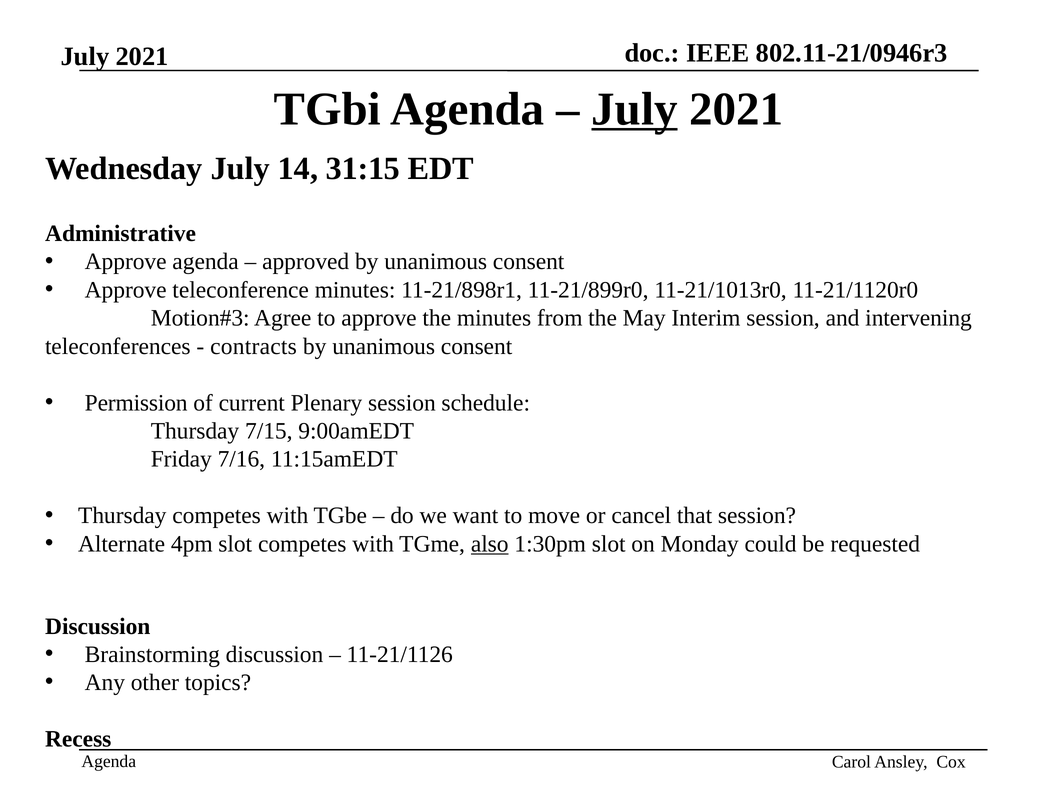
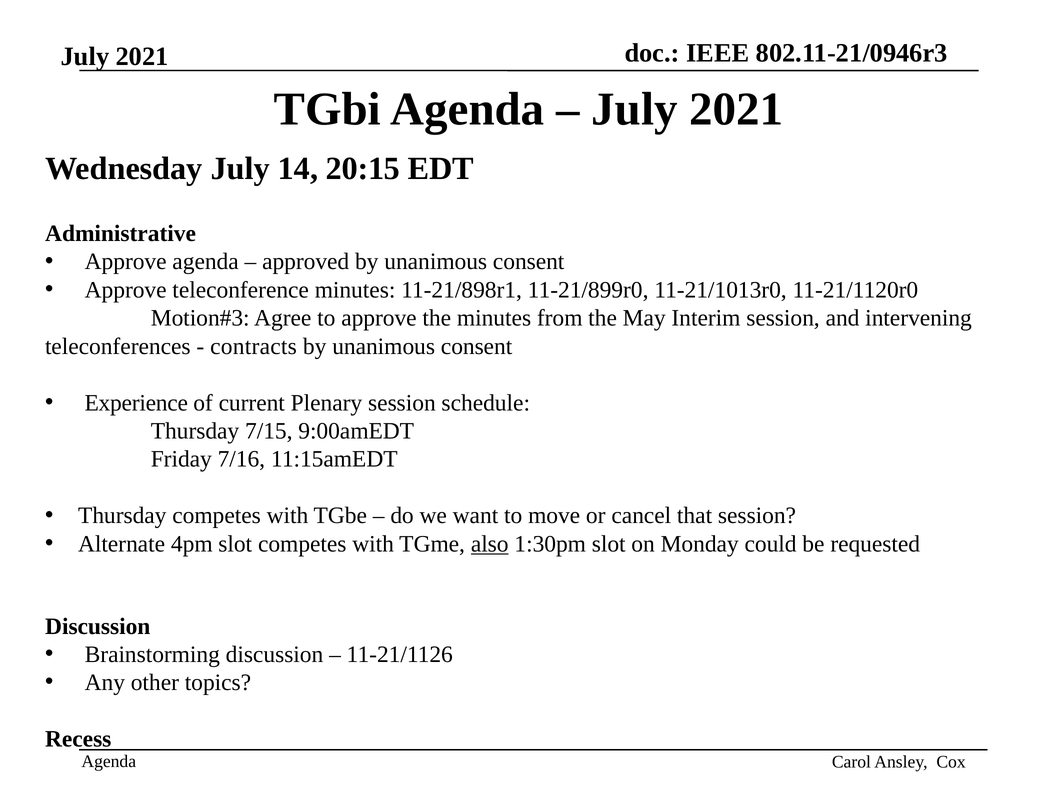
July at (634, 109) underline: present -> none
31:15: 31:15 -> 20:15
Permission: Permission -> Experience
